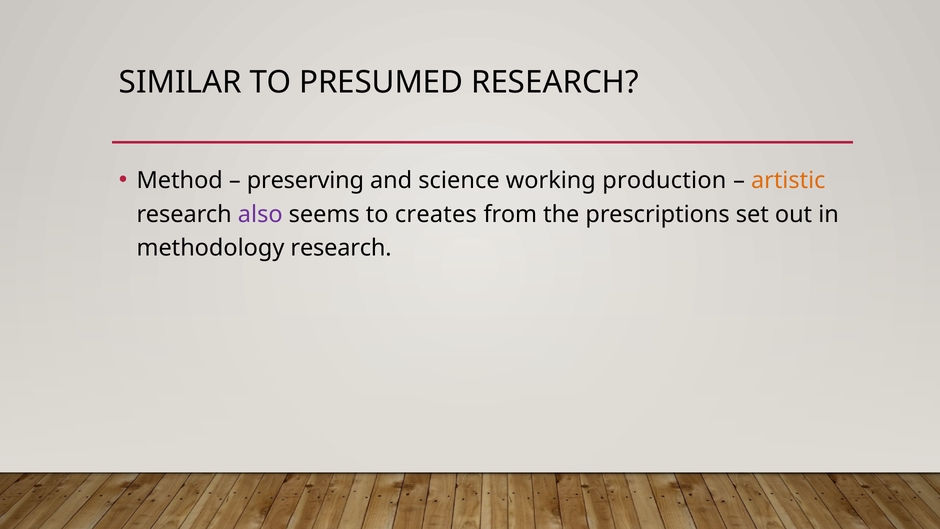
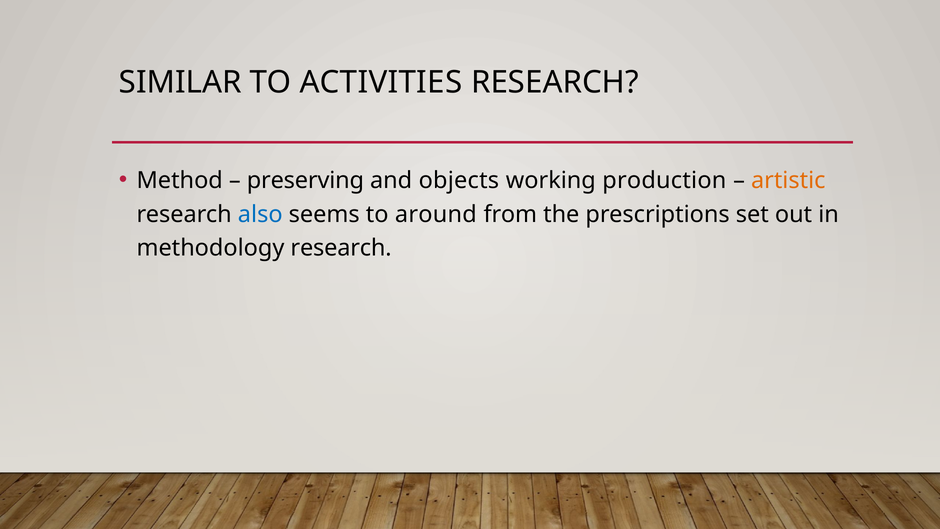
PRESUMED: PRESUMED -> ACTIVITIES
science: science -> objects
also colour: purple -> blue
creates: creates -> around
